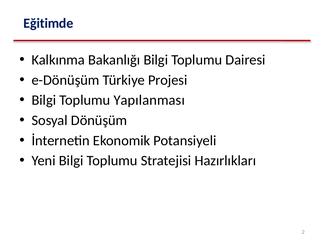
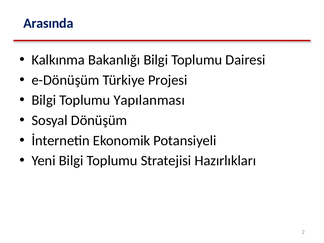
Eğitimde: Eğitimde -> Arasında
